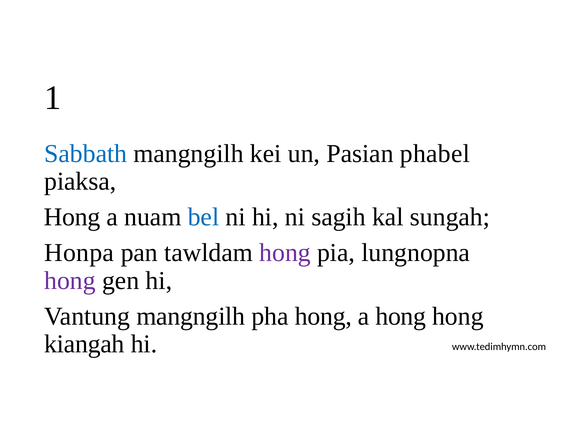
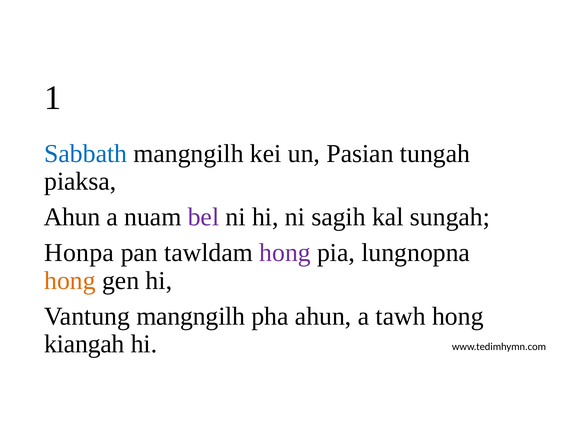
phabel: phabel -> tungah
Hong at (72, 217): Hong -> Ahun
bel colour: blue -> purple
hong at (70, 280) colour: purple -> orange
pha hong: hong -> ahun
a hong: hong -> tawh
